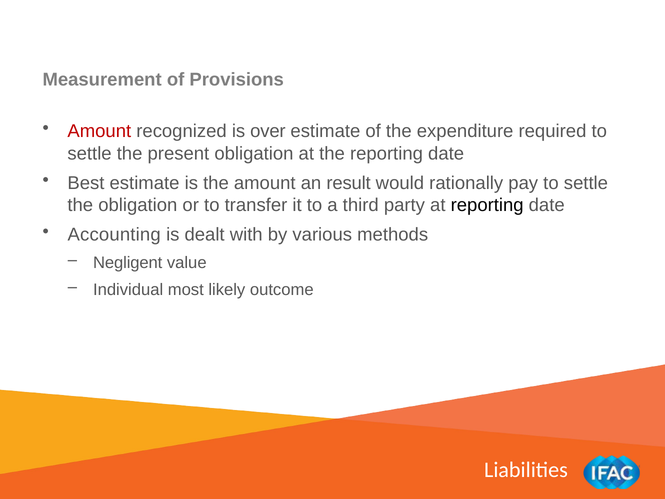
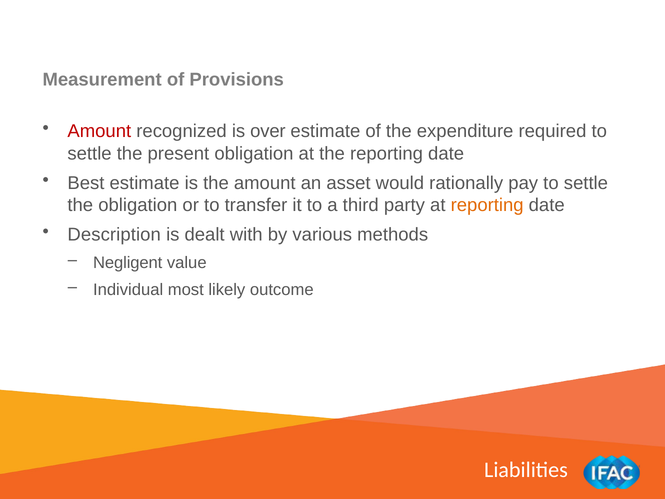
result: result -> asset
reporting at (487, 205) colour: black -> orange
Accounting: Accounting -> Description
